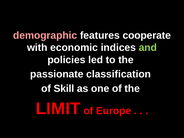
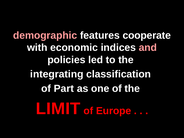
and colour: light green -> pink
passionate: passionate -> integrating
Skill: Skill -> Part
